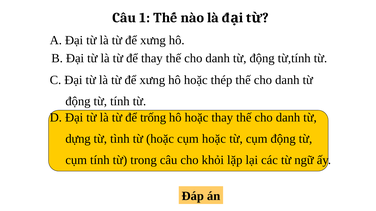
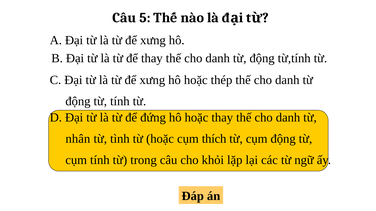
1: 1 -> 5
trống: trống -> đứng
dựng: dựng -> nhân
cụm hoặc: hoặc -> thích
